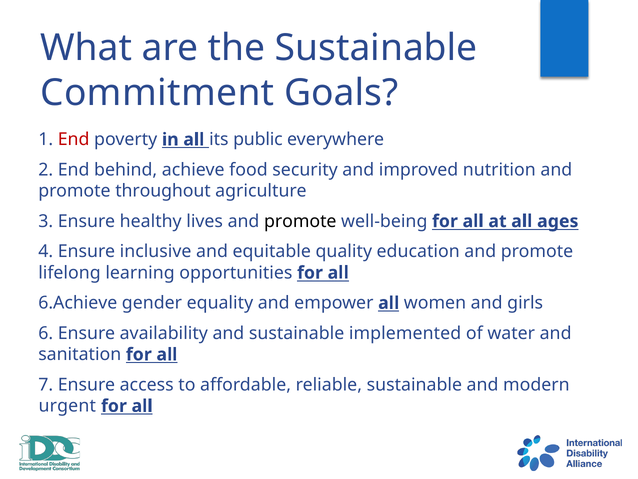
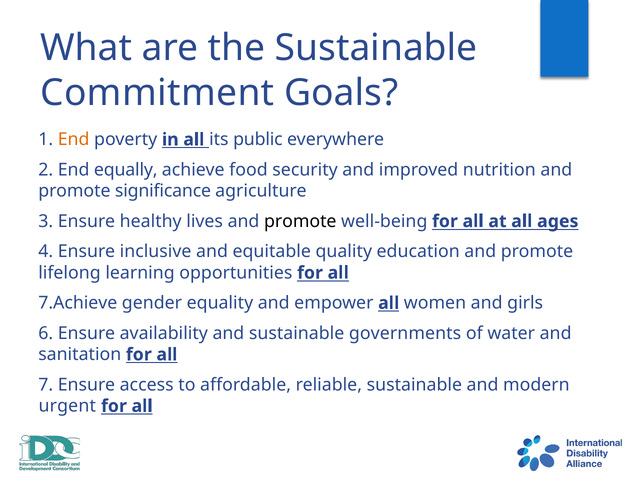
End at (74, 139) colour: red -> orange
behind: behind -> equally
throughout: throughout -> significance
6.Achieve: 6.Achieve -> 7.Achieve
implemented: implemented -> governments
